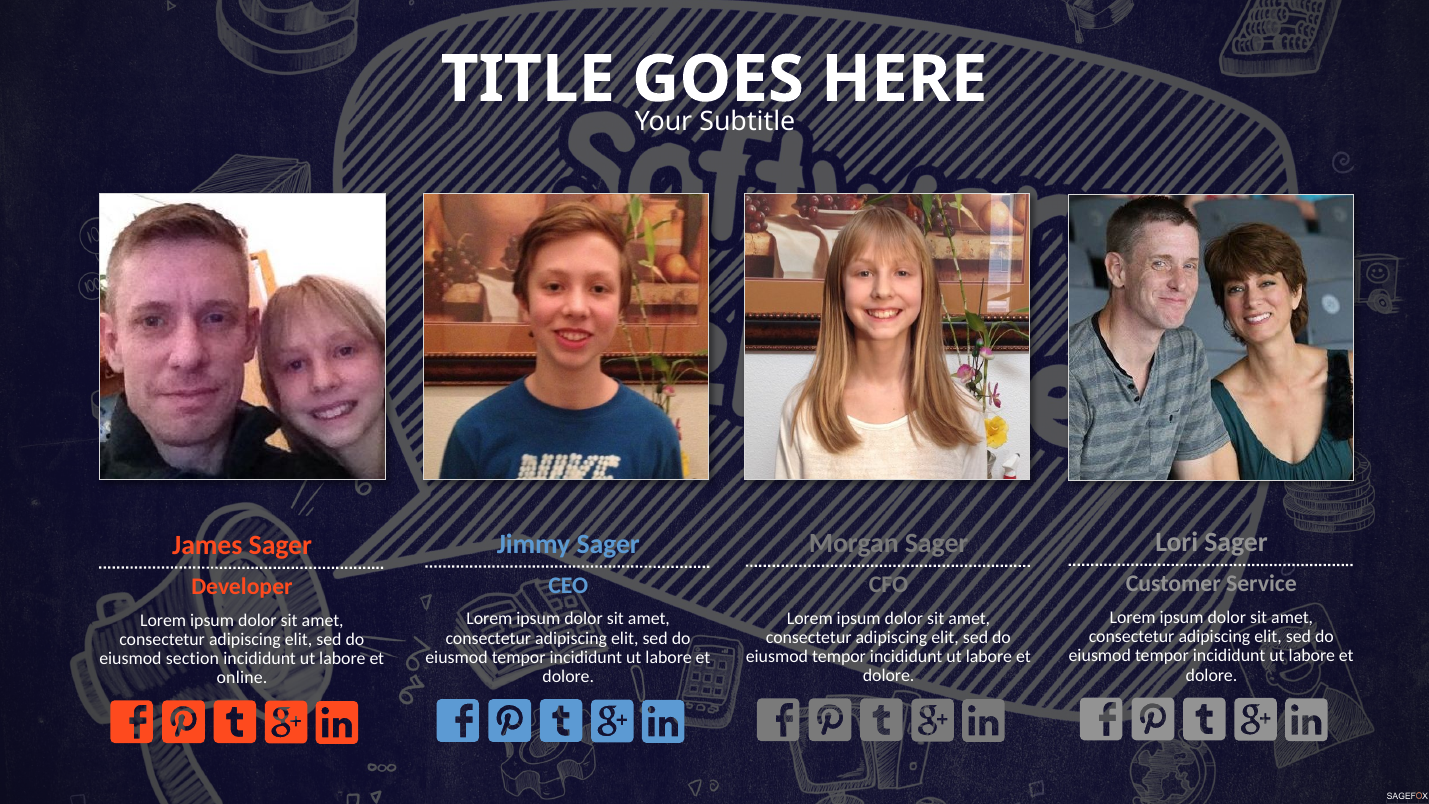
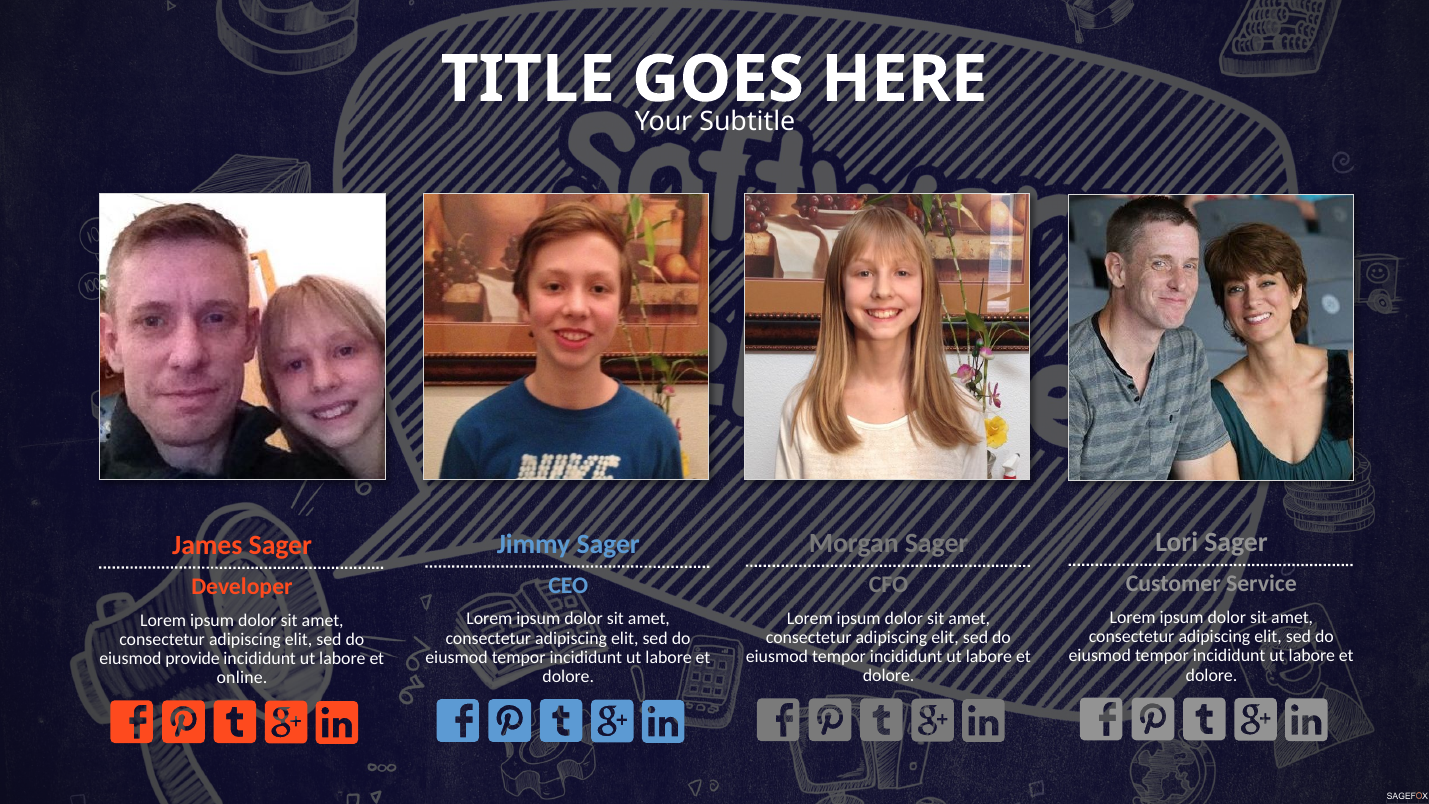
section: section -> provide
